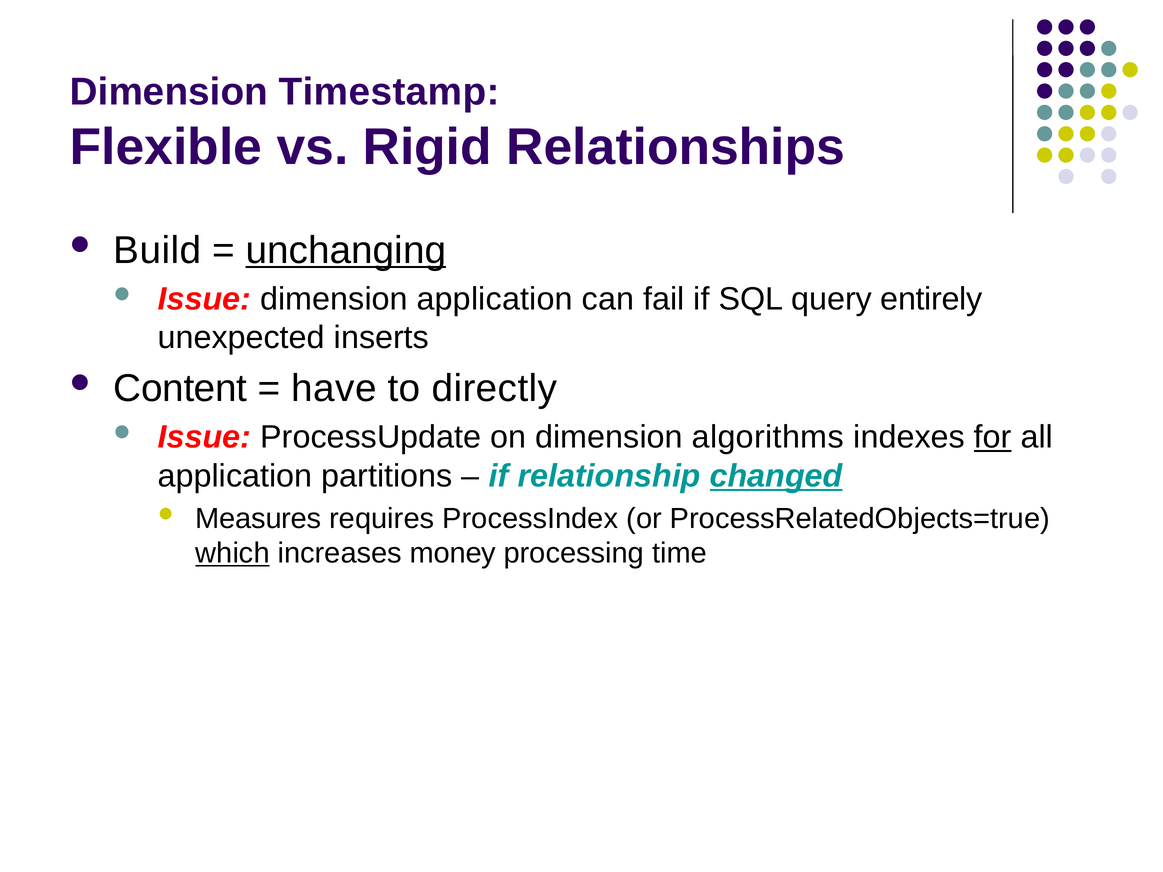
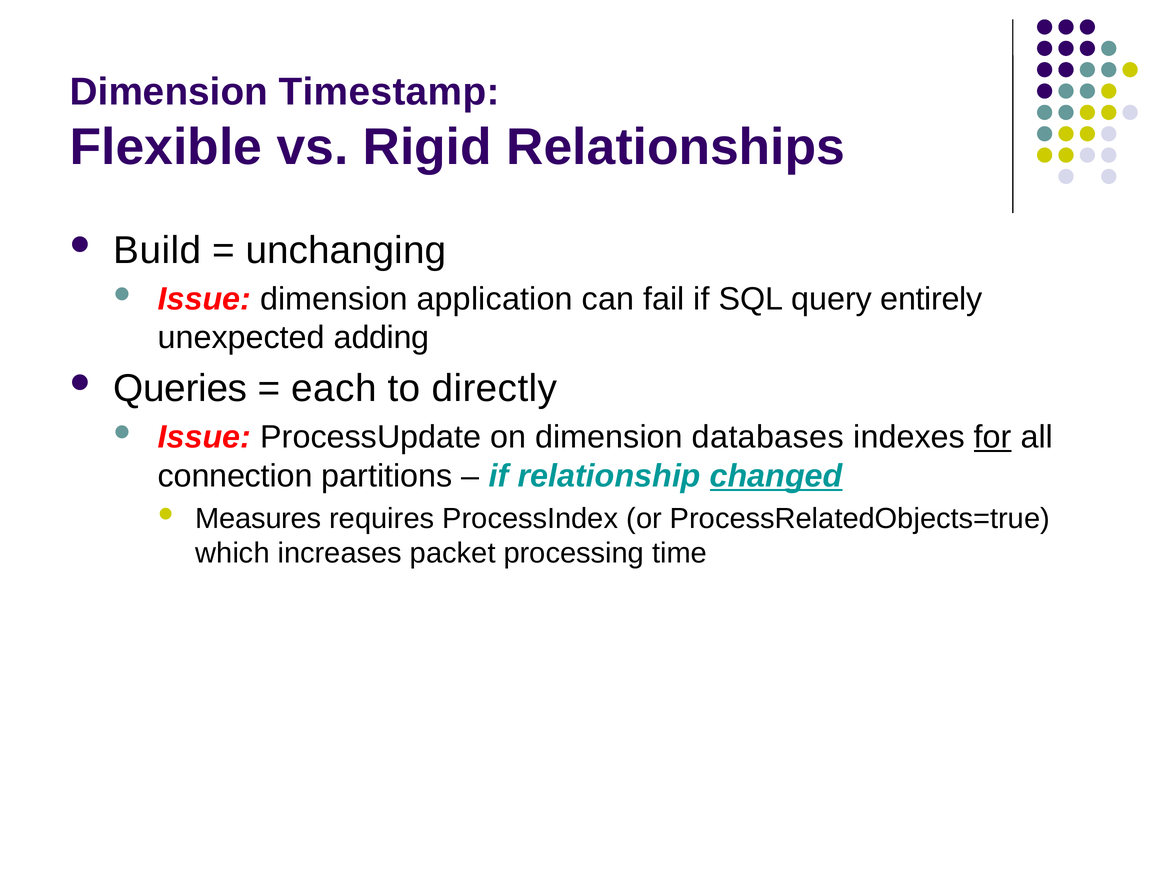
unchanging underline: present -> none
inserts: inserts -> adding
Content: Content -> Queries
have: have -> each
algorithms: algorithms -> databases
application at (235, 476): application -> connection
which underline: present -> none
money: money -> packet
